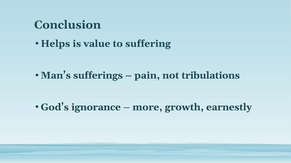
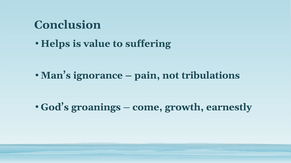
sufferings: sufferings -> ignorance
ignorance: ignorance -> groanings
more: more -> come
